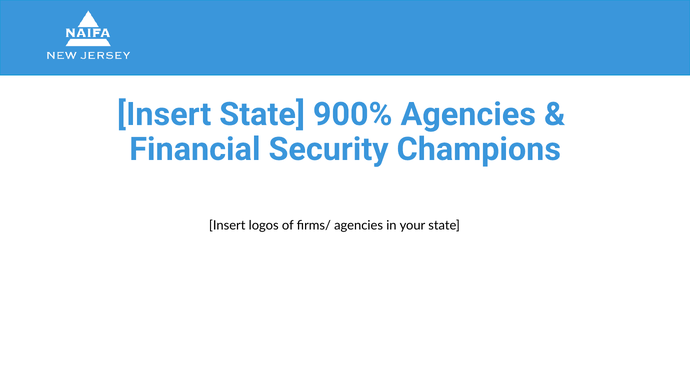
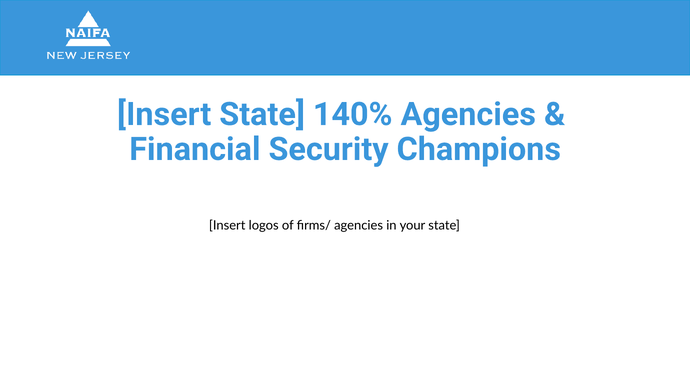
900%: 900% -> 140%
